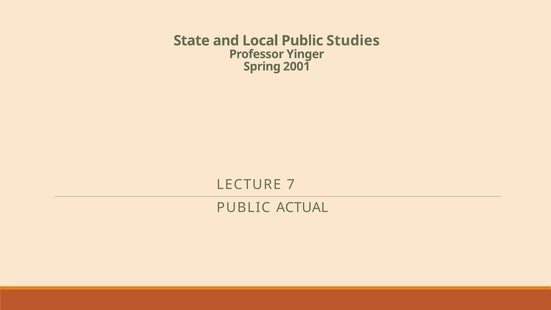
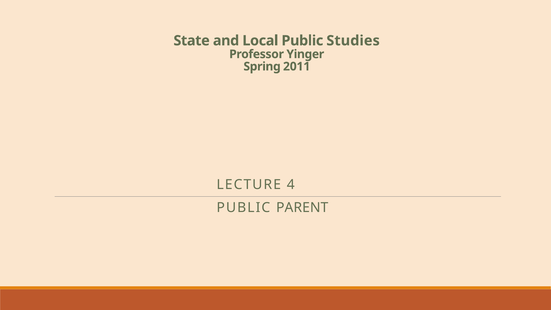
2001: 2001 -> 2011
7: 7 -> 4
ACTUAL: ACTUAL -> PARENT
